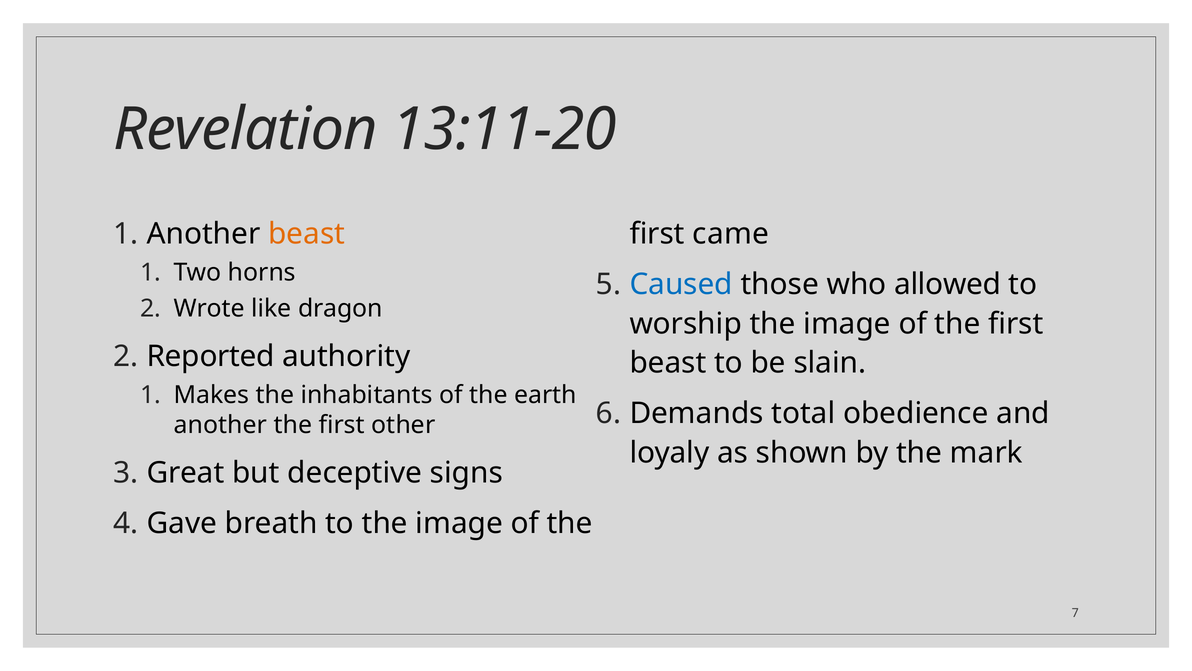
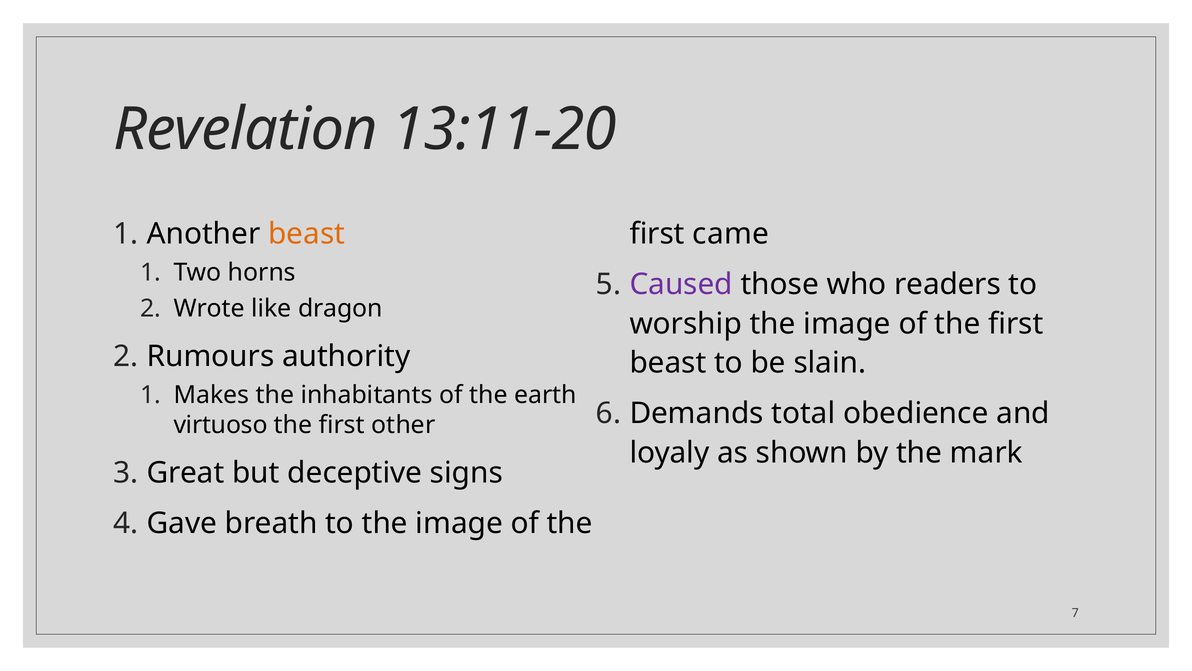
Caused colour: blue -> purple
allowed: allowed -> readers
Reported: Reported -> Rumours
another at (220, 425): another -> virtuoso
